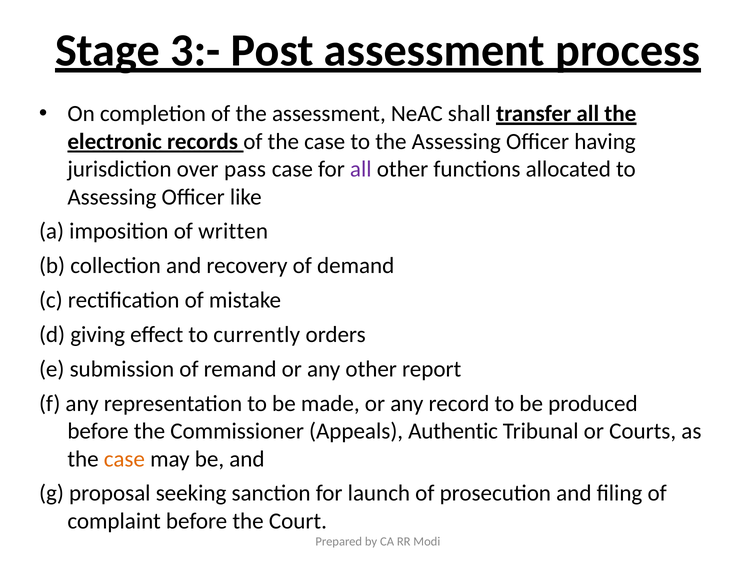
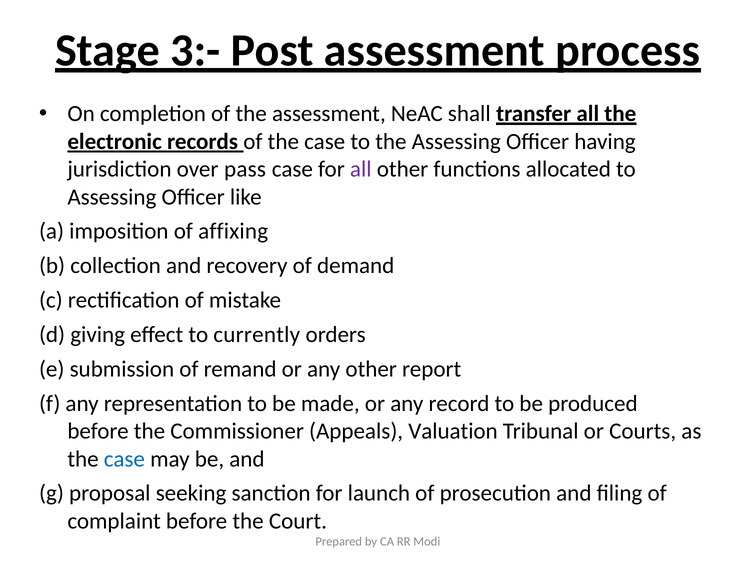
written: written -> affixing
Authentic: Authentic -> Valuation
case at (124, 459) colour: orange -> blue
